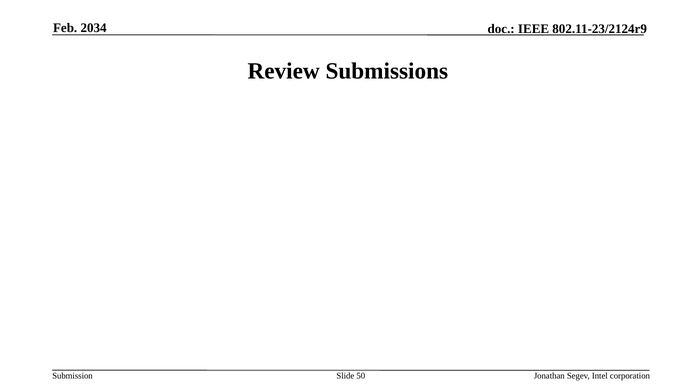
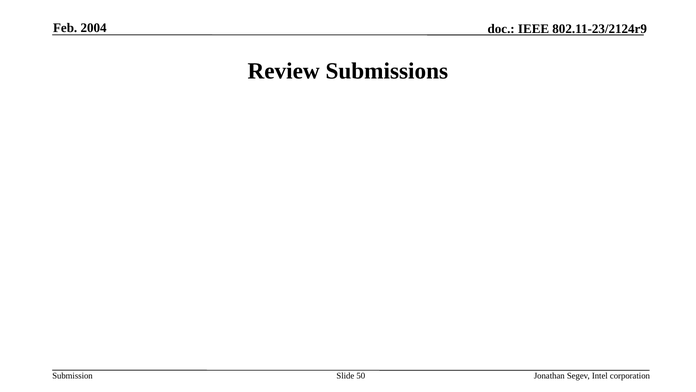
2034: 2034 -> 2004
